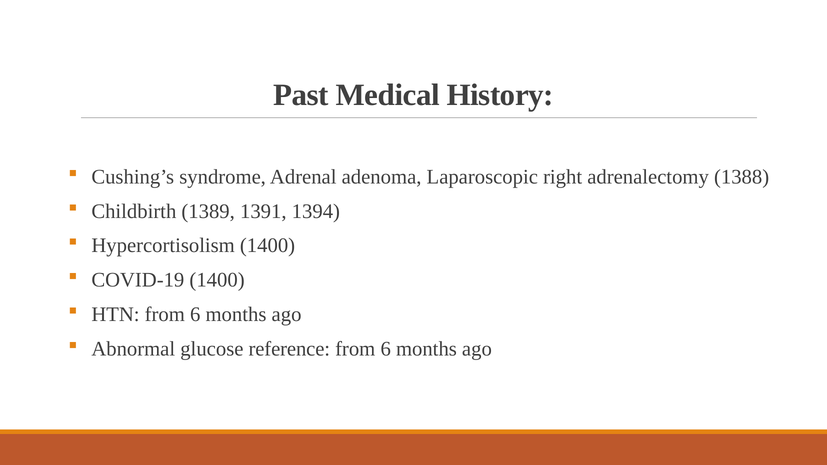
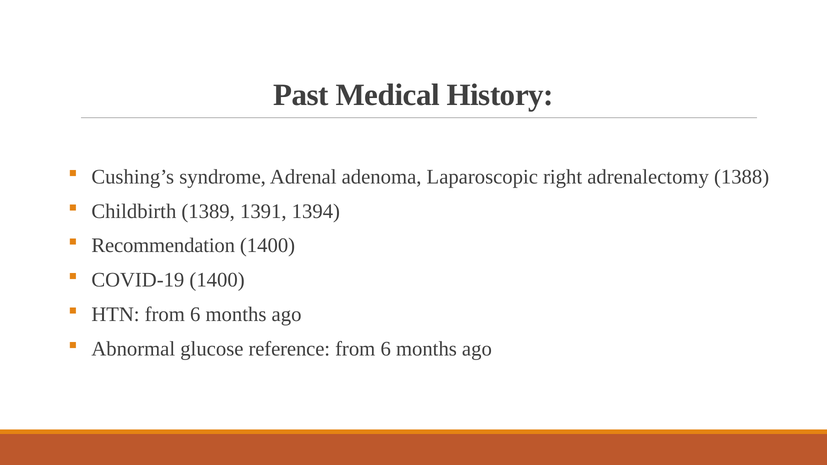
Hypercortisolism: Hypercortisolism -> Recommendation
